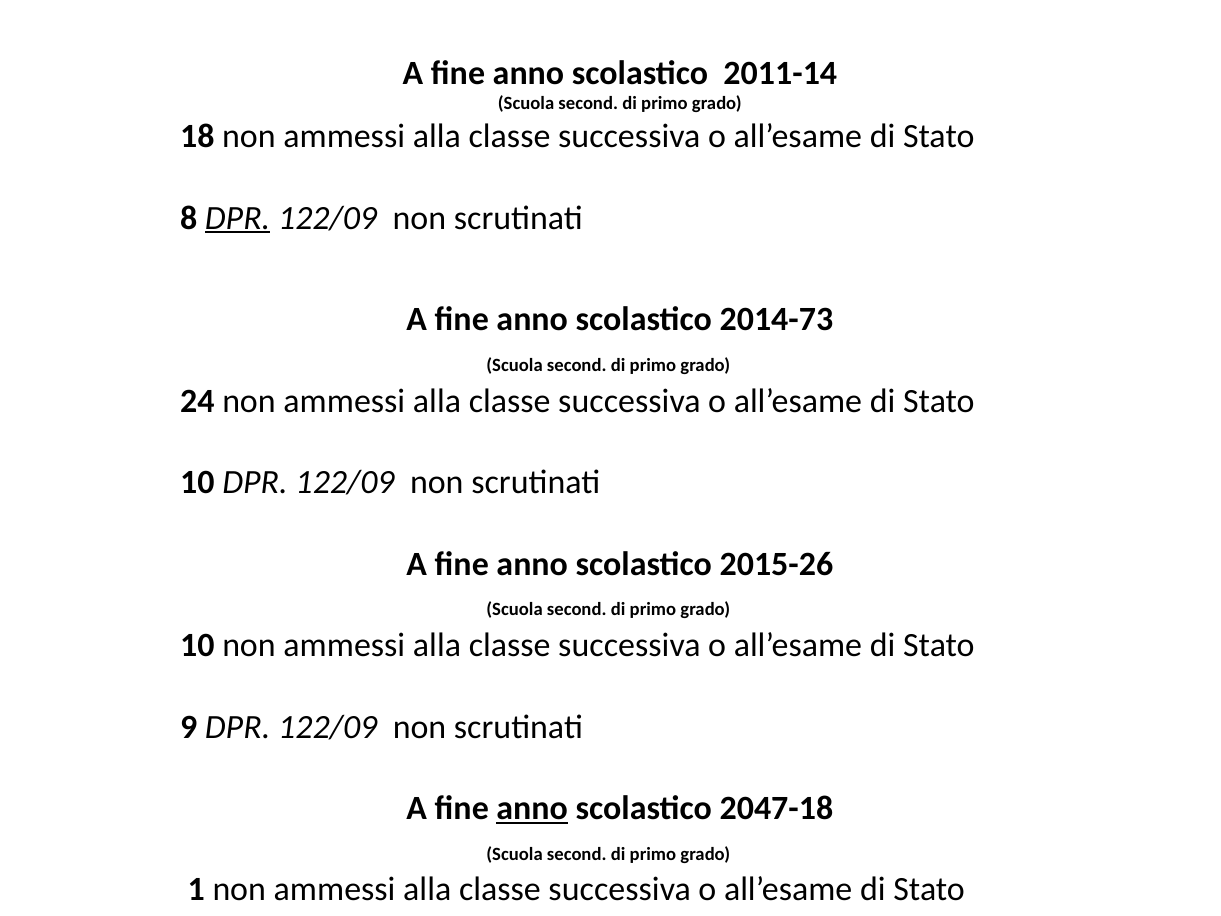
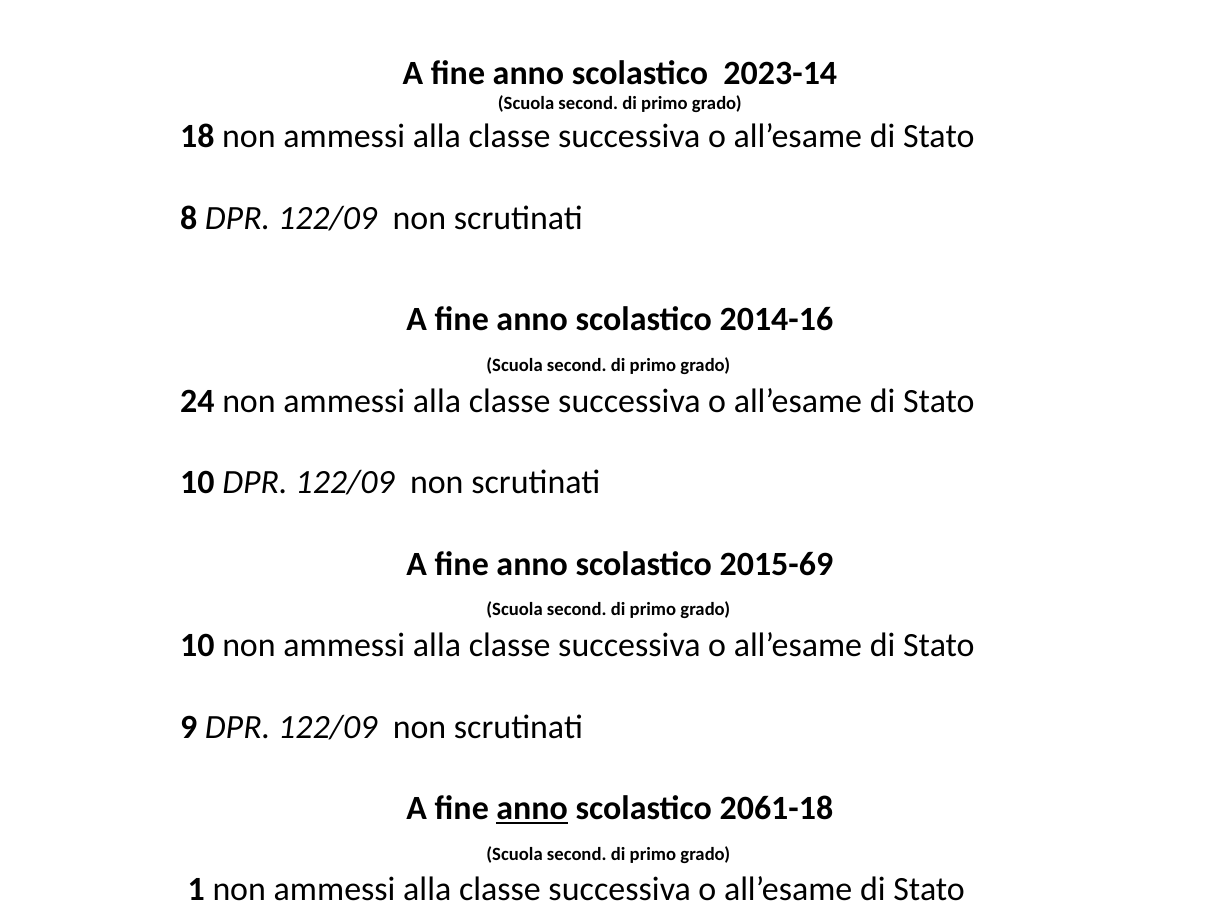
2011-14: 2011-14 -> 2023-14
DPR at (238, 218) underline: present -> none
2014-73: 2014-73 -> 2014-16
2015-26: 2015-26 -> 2015-69
2047-18: 2047-18 -> 2061-18
